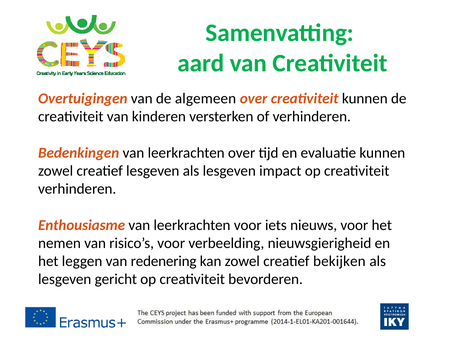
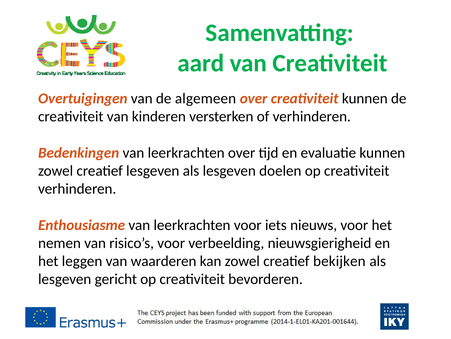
impact: impact -> doelen
redenering: redenering -> waarderen
